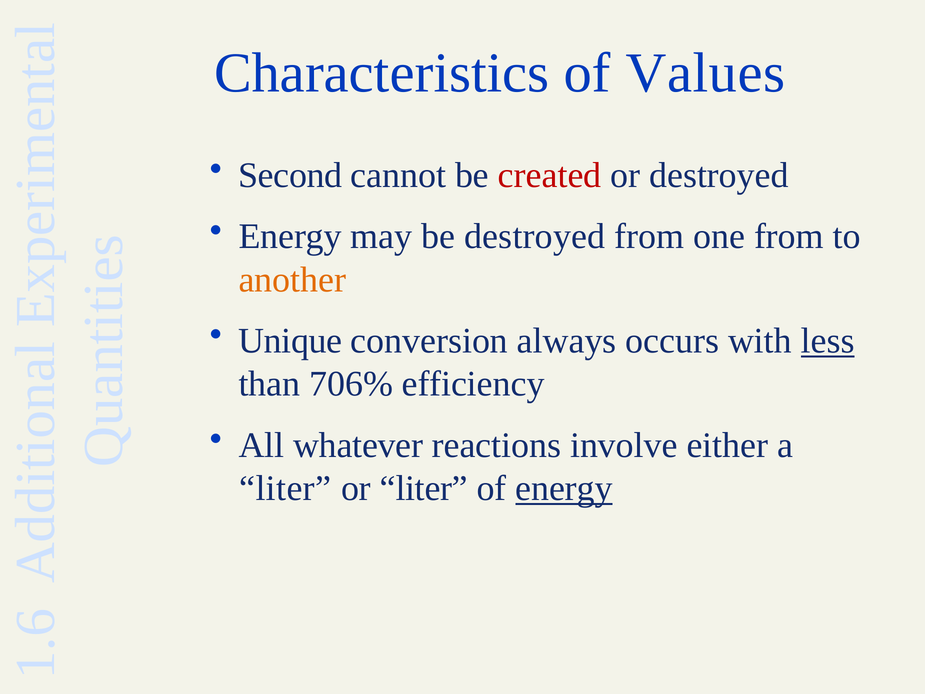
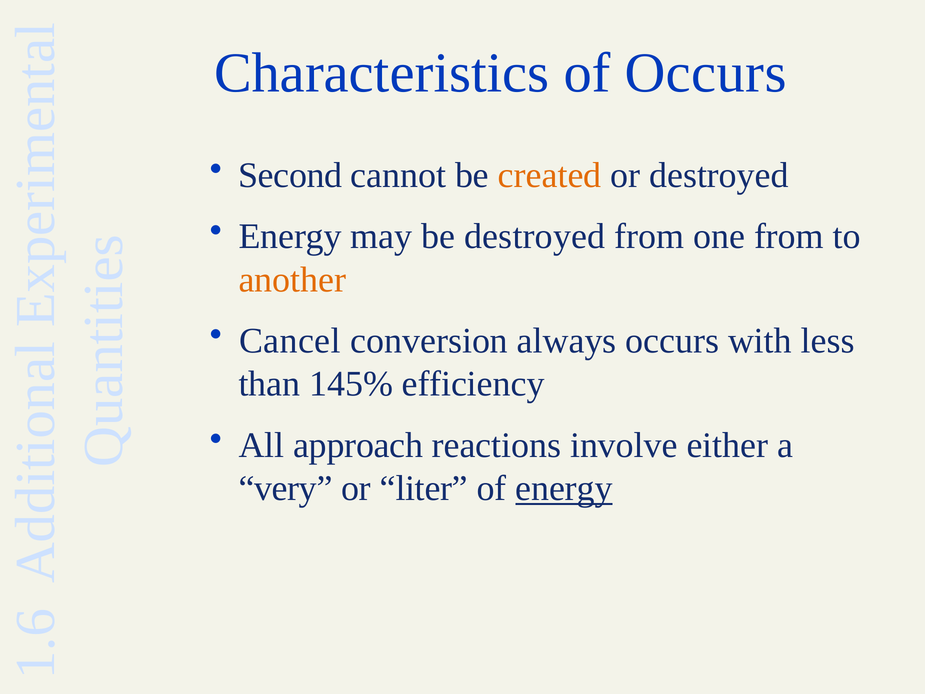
of Values: Values -> Occurs
created colour: red -> orange
Unique: Unique -> Cancel
less underline: present -> none
706%: 706% -> 145%
whatever: whatever -> approach
liter at (285, 488): liter -> very
